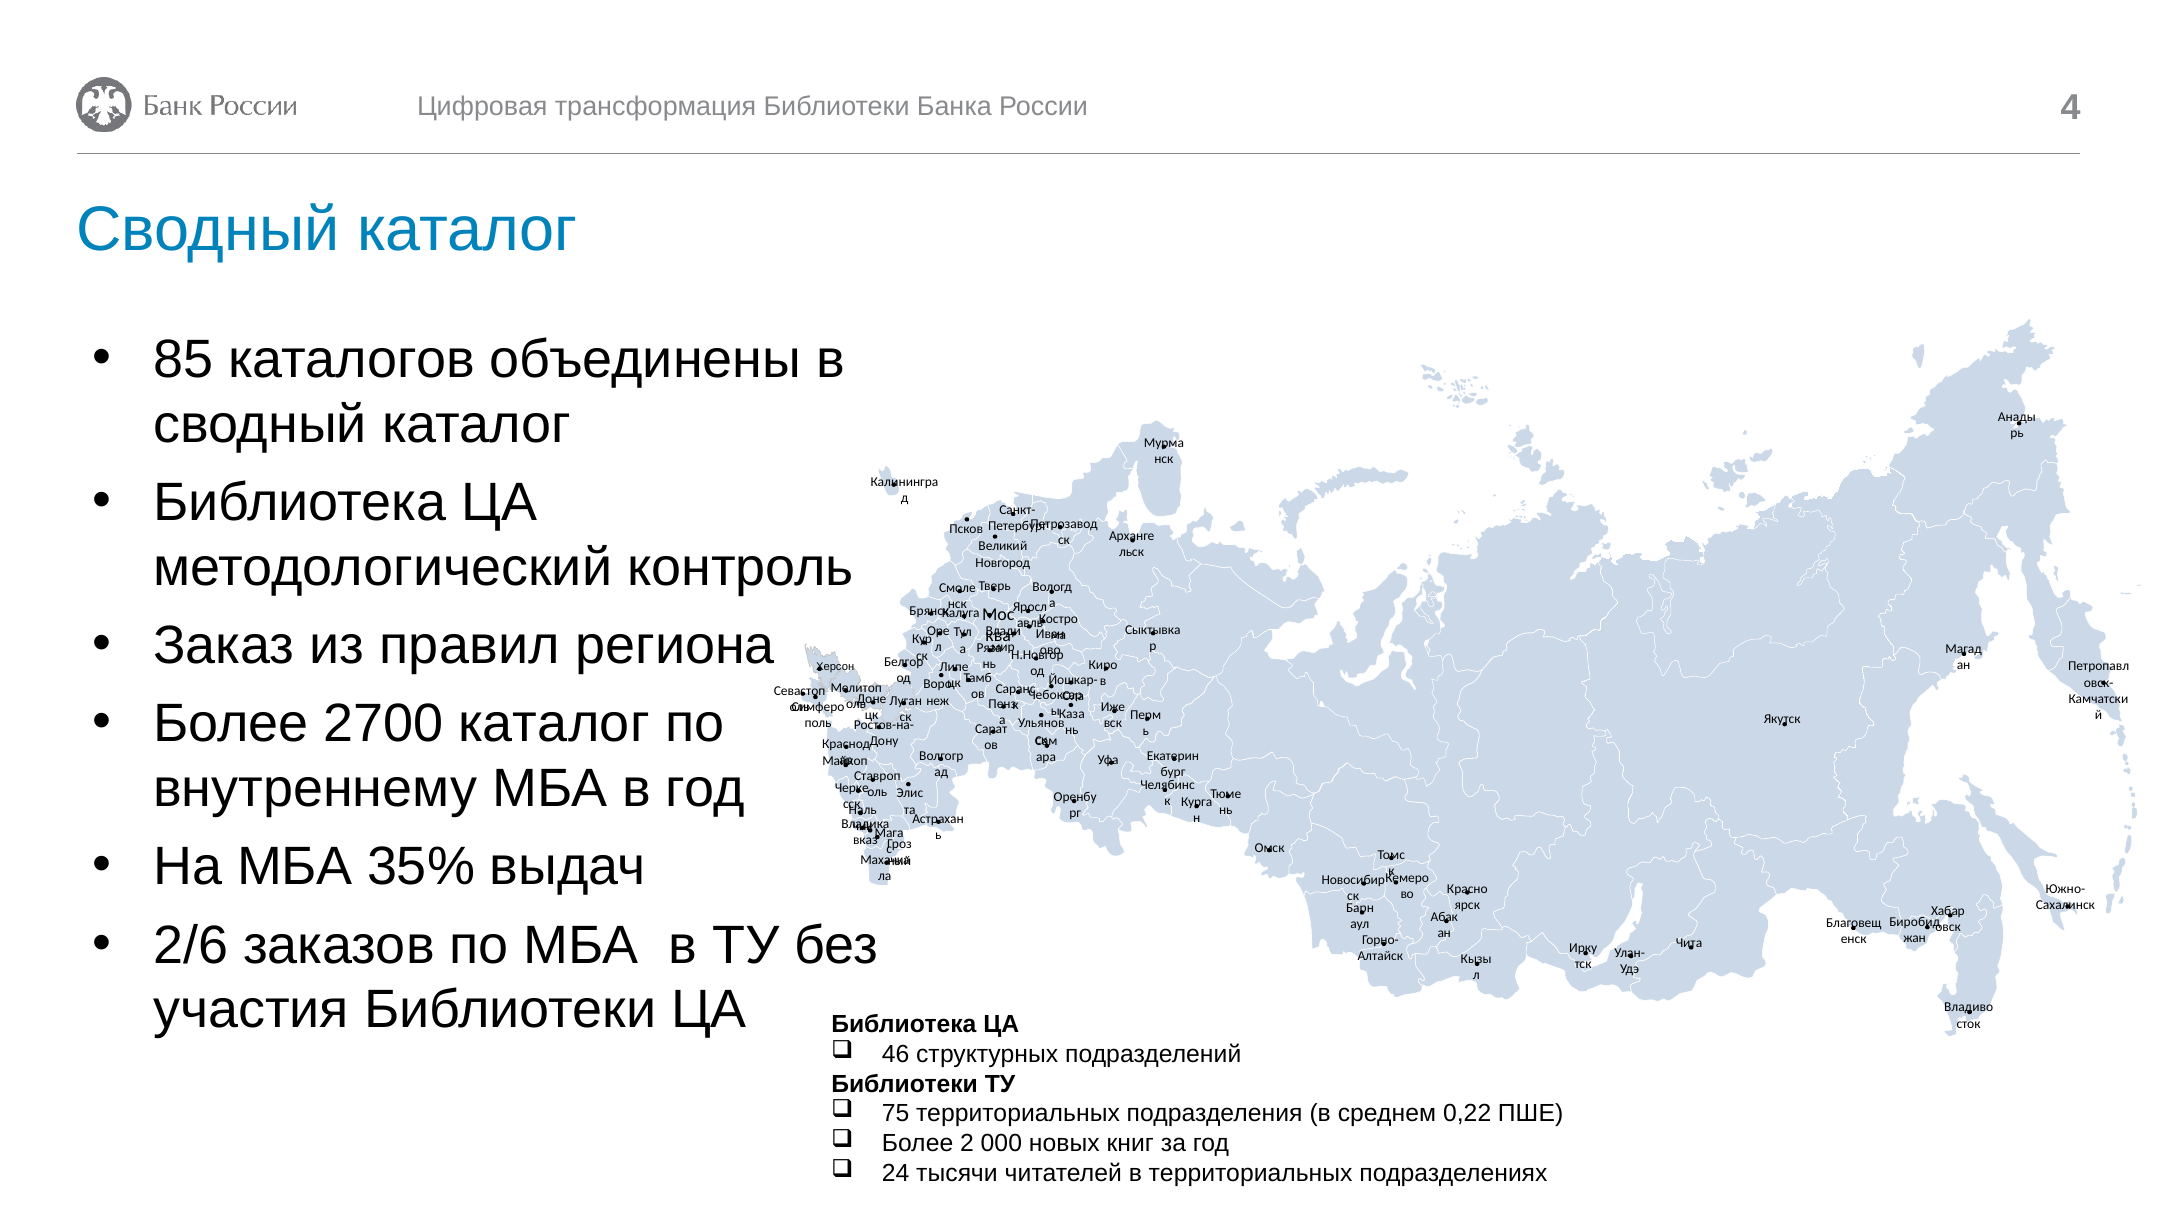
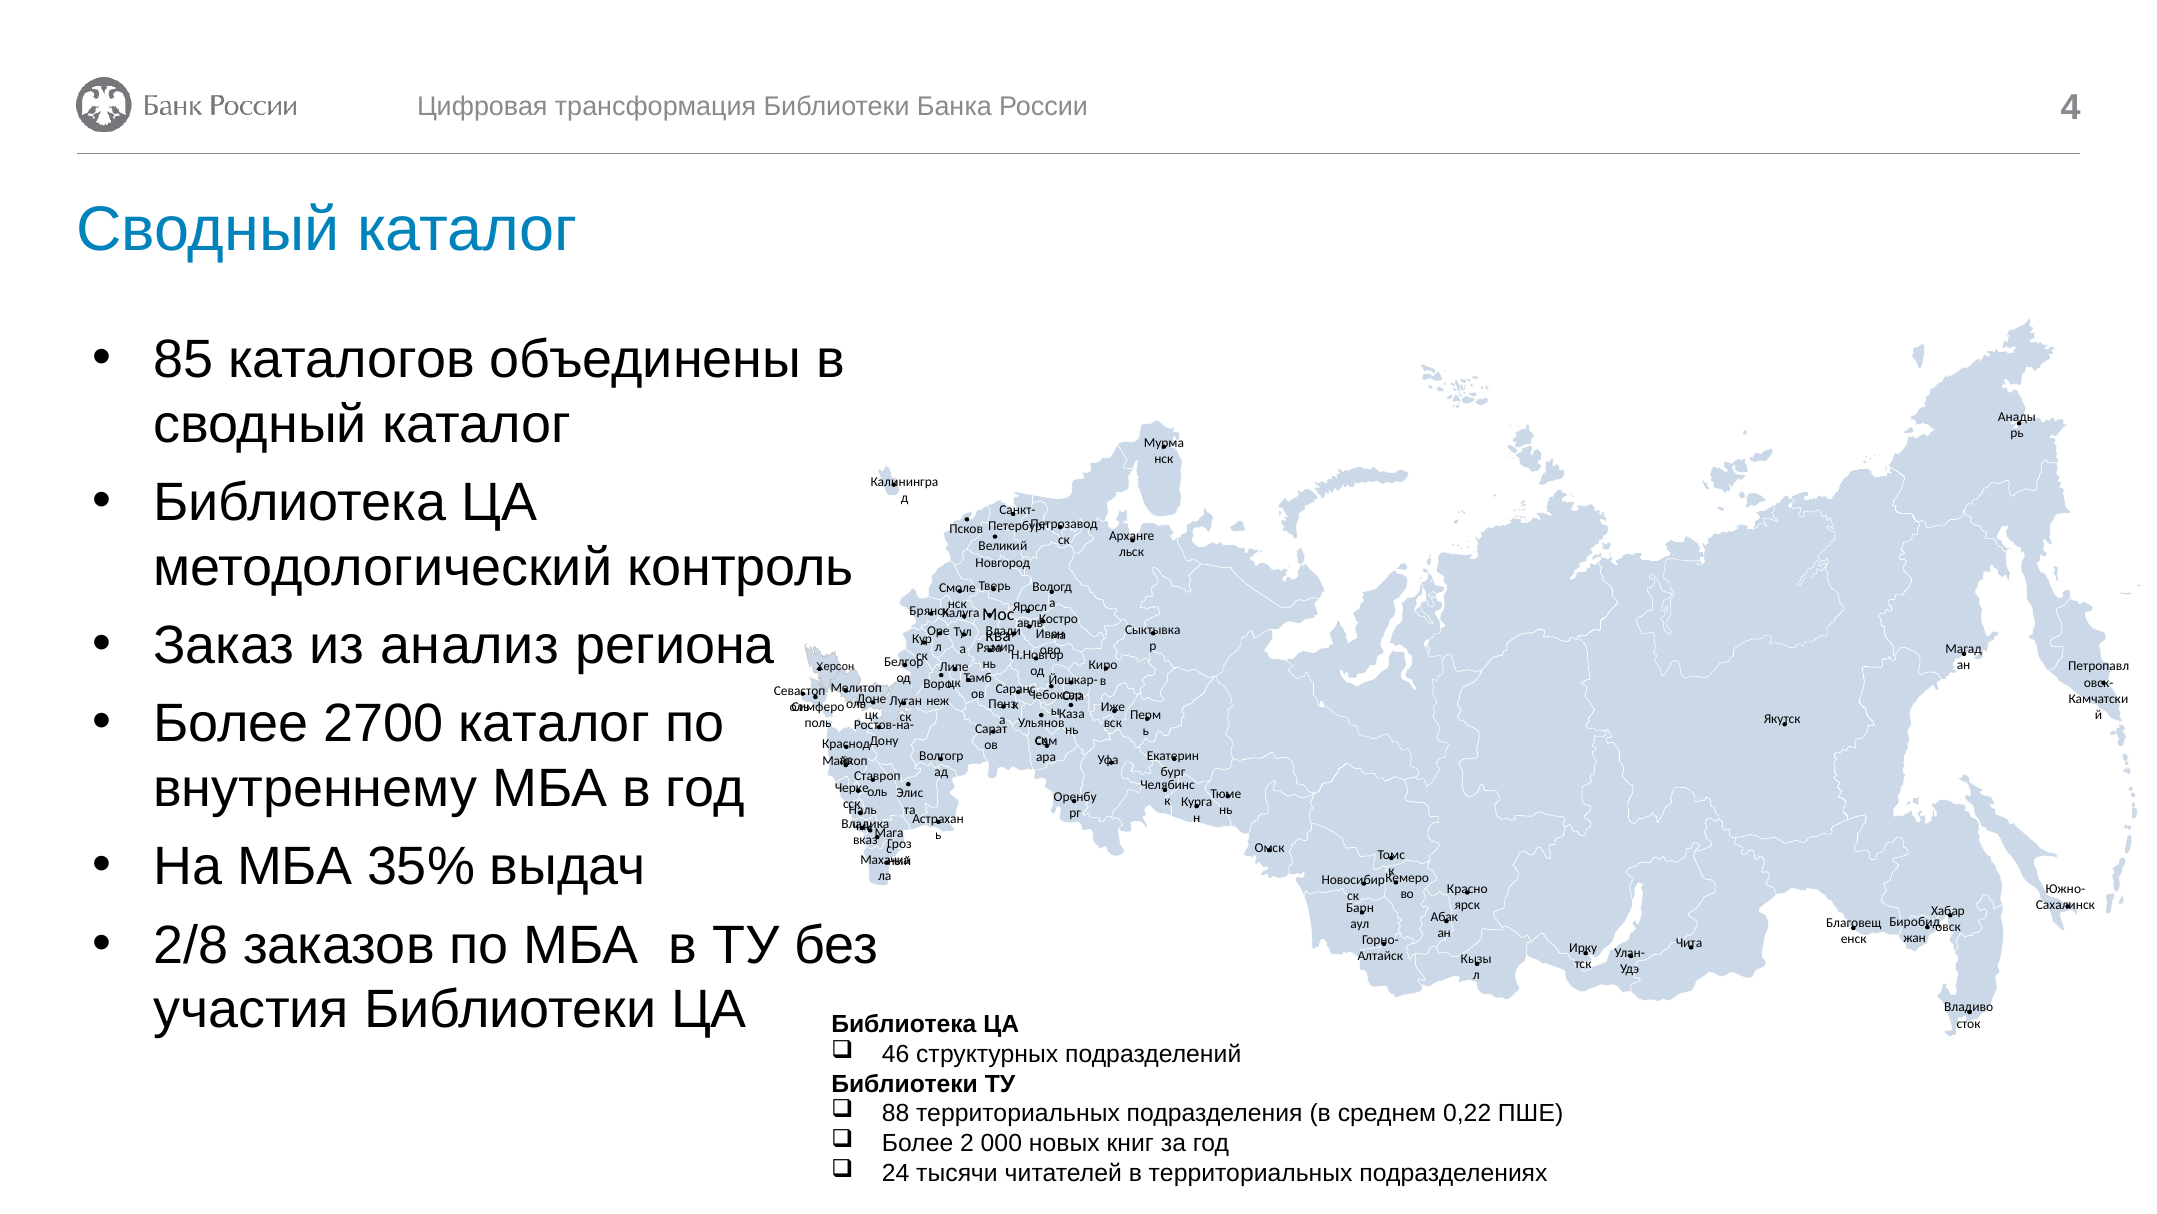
правил: правил -> анализ
2/6: 2/6 -> 2/8
75: 75 -> 88
